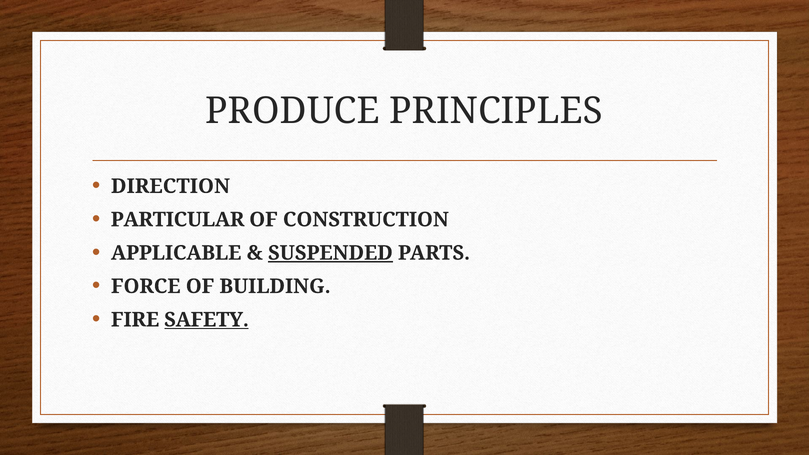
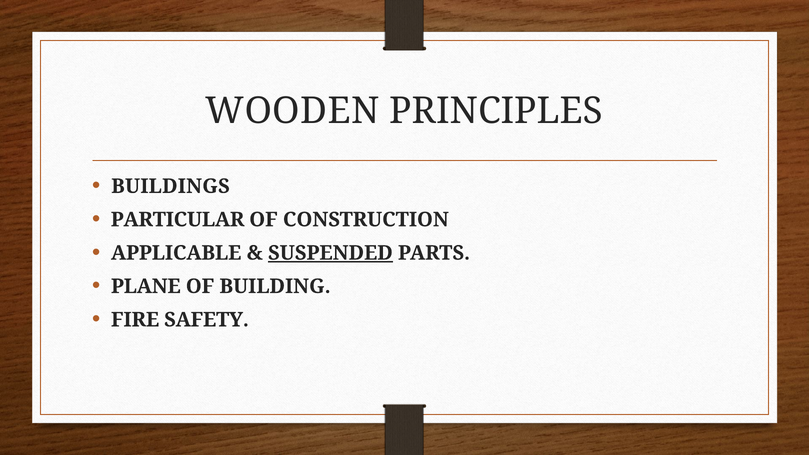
PRODUCE: PRODUCE -> WOODEN
DIRECTION: DIRECTION -> BUILDINGS
FORCE: FORCE -> PLANE
SAFETY underline: present -> none
